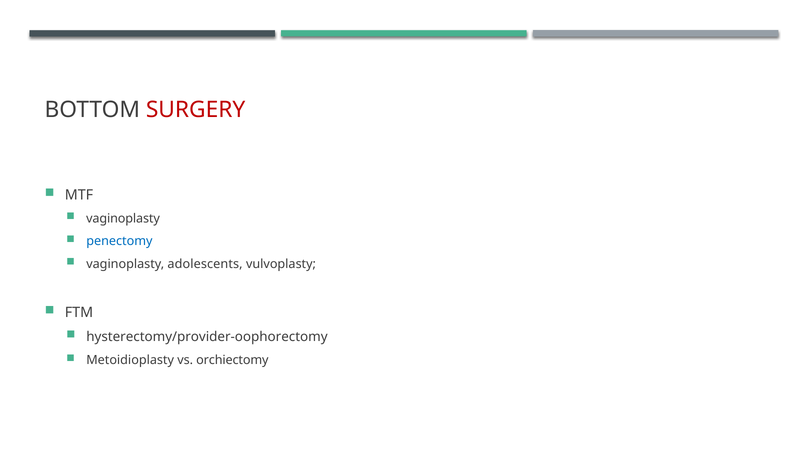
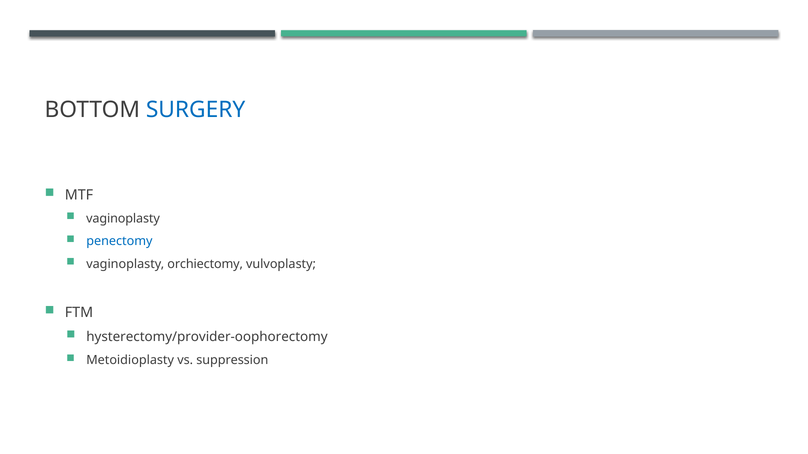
SURGERY colour: red -> blue
adolescents: adolescents -> orchiectomy
orchiectomy: orchiectomy -> suppression
